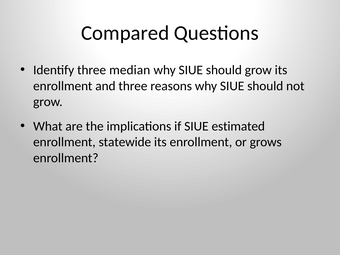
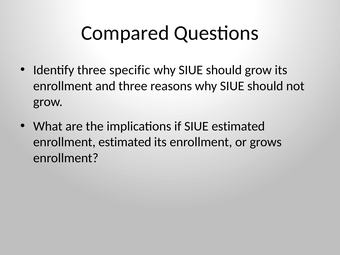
median: median -> specific
enrollment statewide: statewide -> estimated
